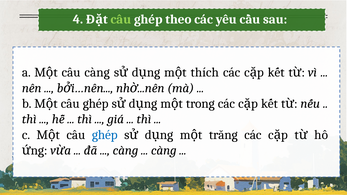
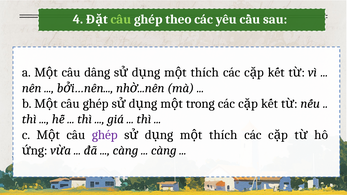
câu càng: càng -> dâng
ghép at (105, 135) colour: blue -> purple
trăng at (223, 135): trăng -> thích
